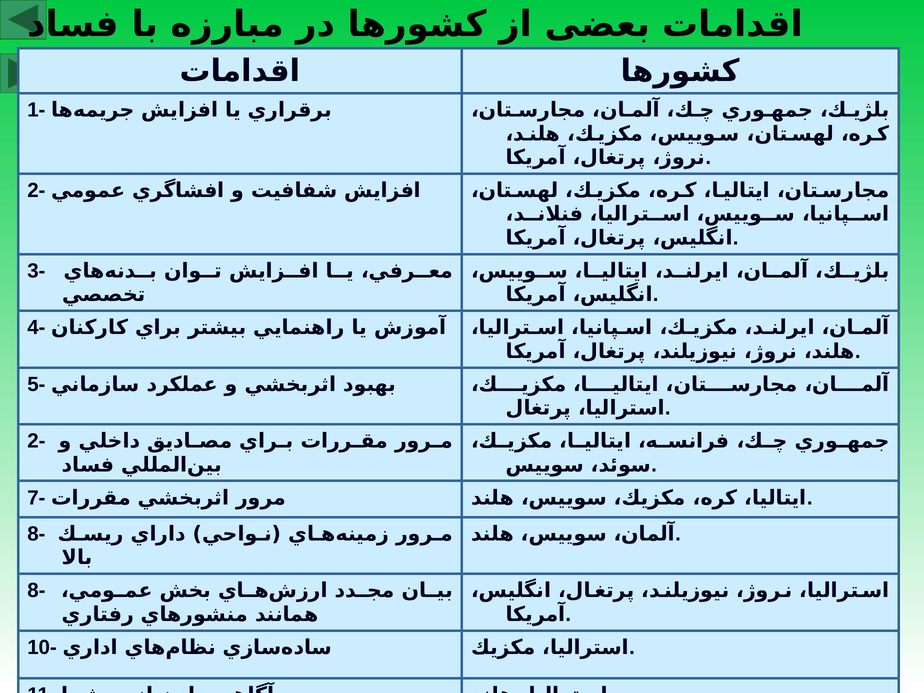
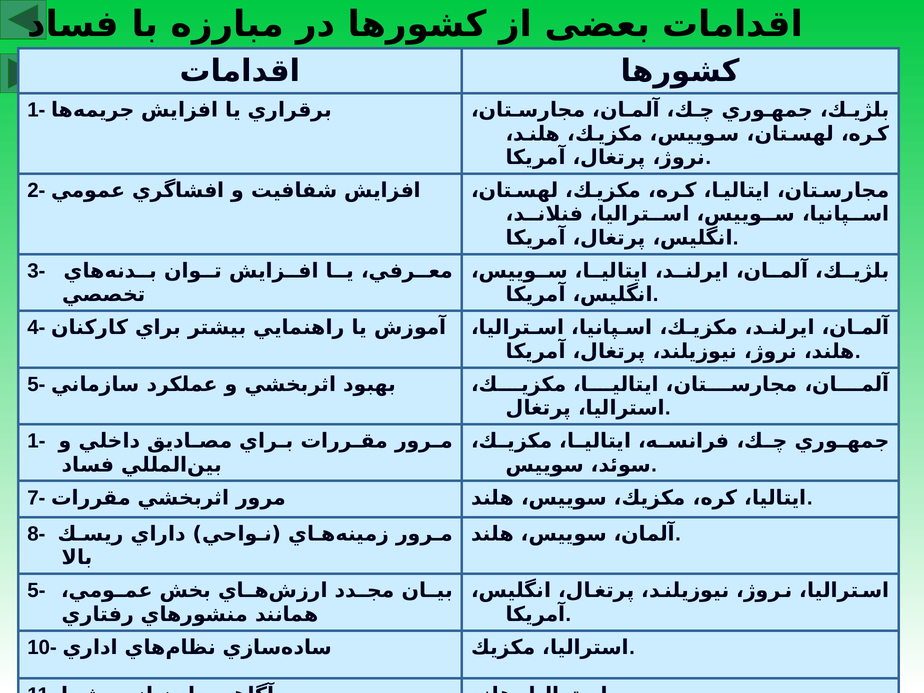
2- at (36, 441): 2- -> 1-
8- at (36, 591): 8- -> 5-
